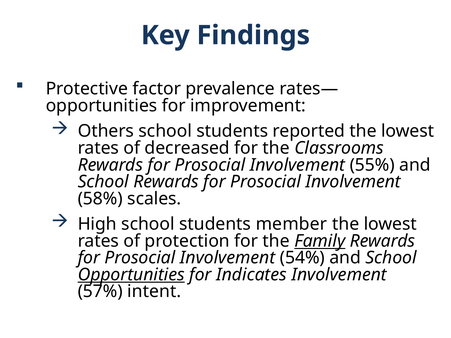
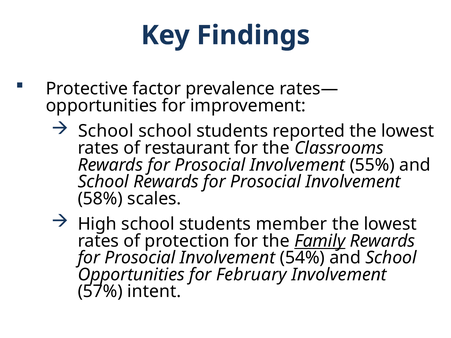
Others at (106, 131): Others -> School
decreased: decreased -> restaurant
Opportunities at (131, 275) underline: present -> none
Indicates: Indicates -> February
